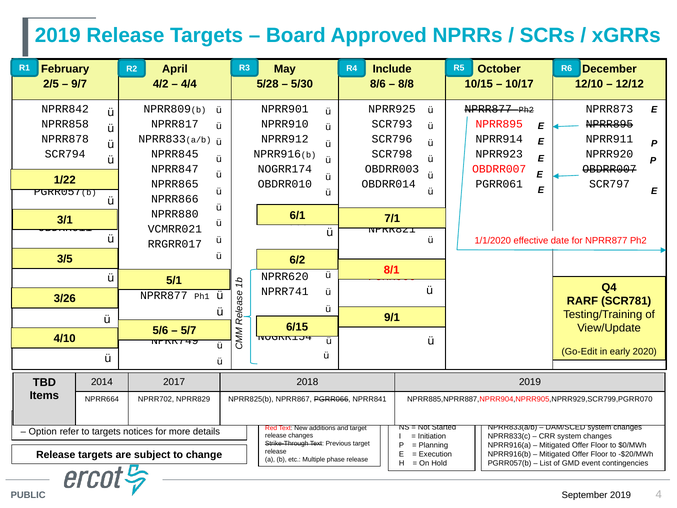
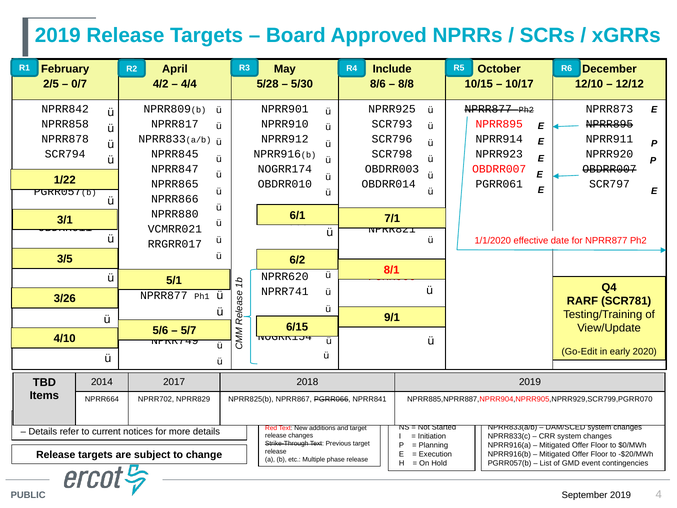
9/7: 9/7 -> 0/7
Option at (43, 431): Option -> Details
to targets: targets -> current
